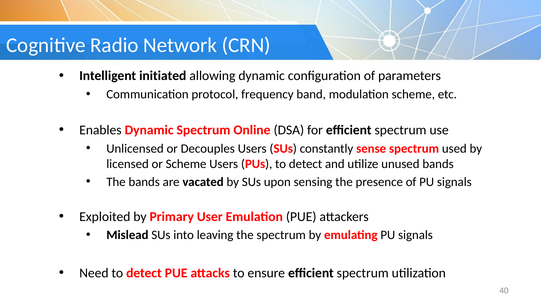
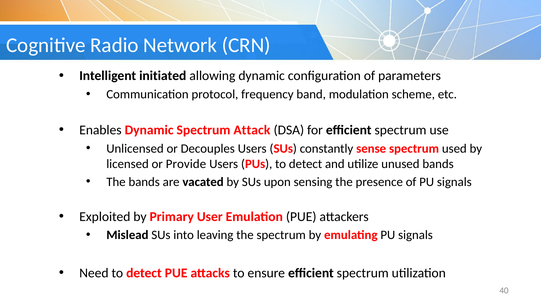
Online: Online -> Attack
or Scheme: Scheme -> Provide
